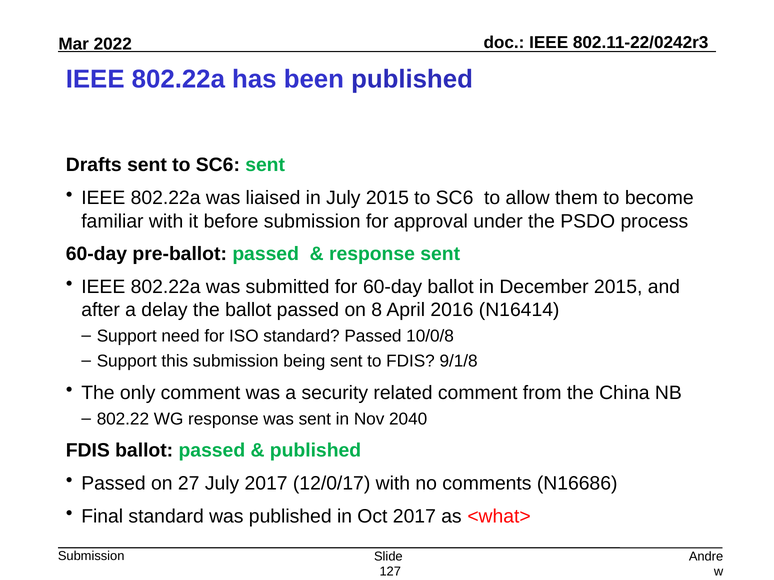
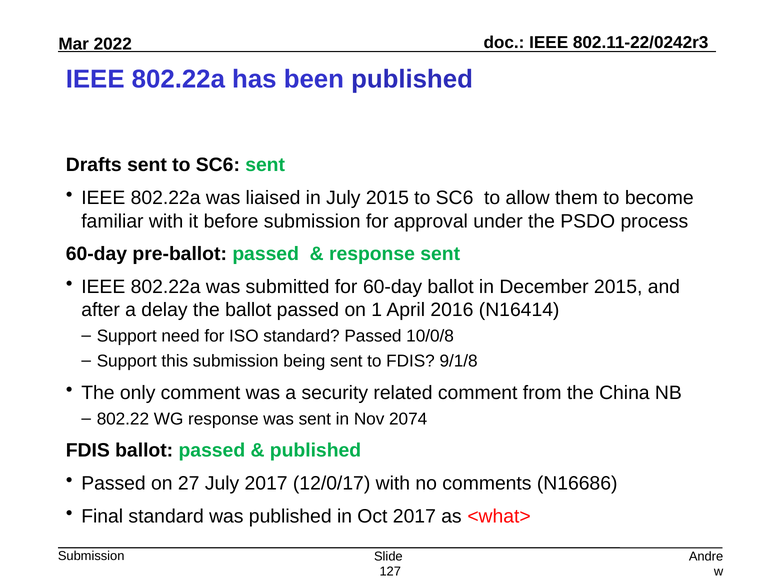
8: 8 -> 1
2040: 2040 -> 2074
